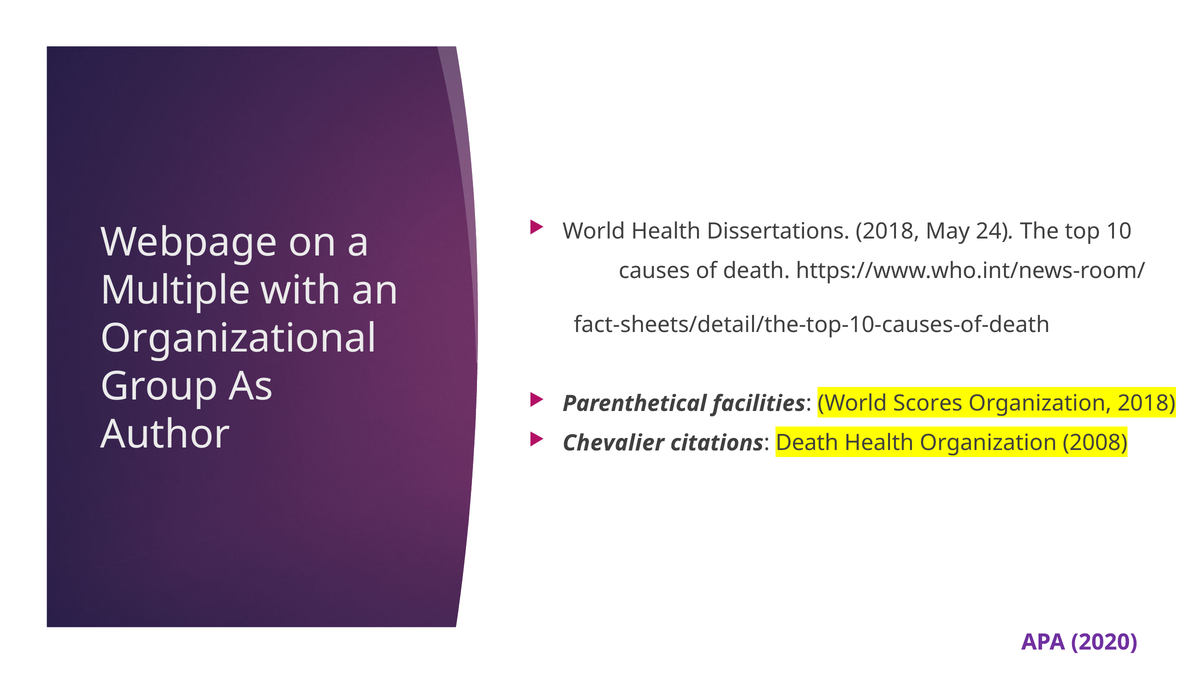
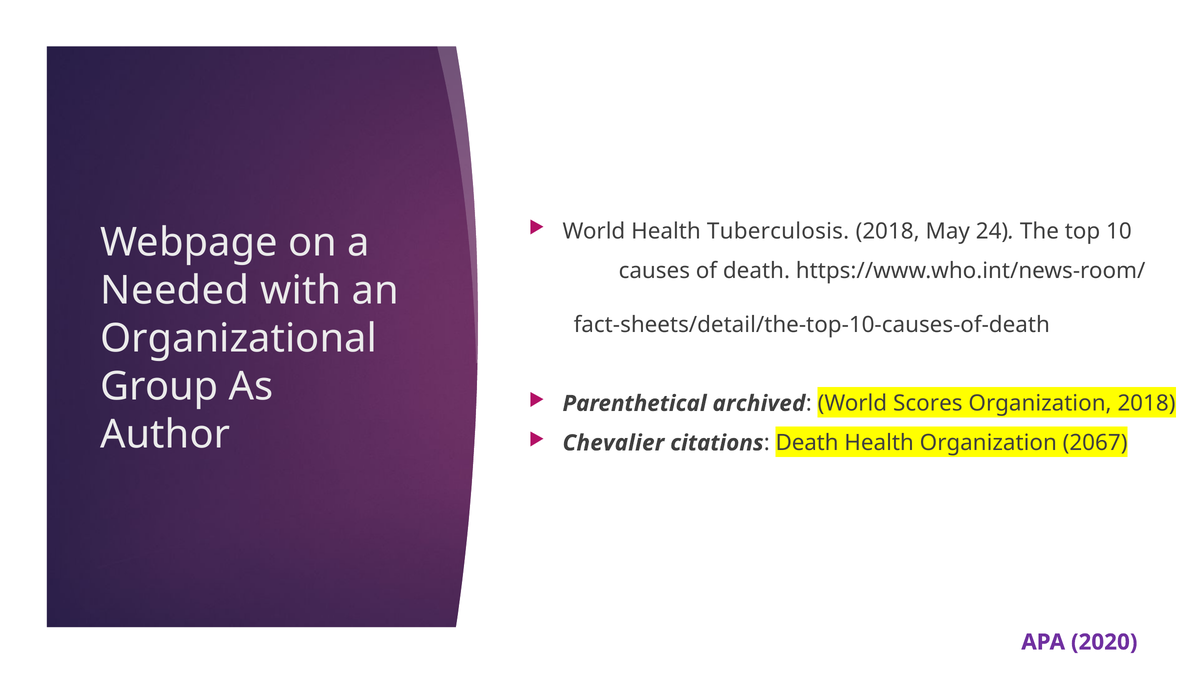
Dissertations: Dissertations -> Tuberculosis
Multiple: Multiple -> Needed
facilities: facilities -> archived
2008: 2008 -> 2067
